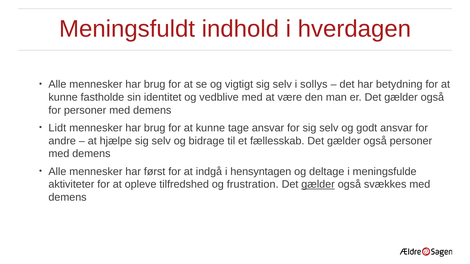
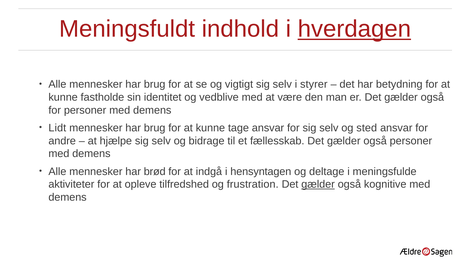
hverdagen underline: none -> present
sollys: sollys -> styrer
godt: godt -> sted
først: først -> brød
svækkes: svækkes -> kognitive
